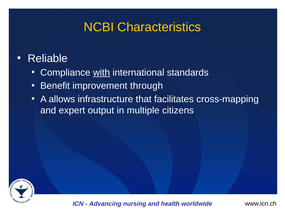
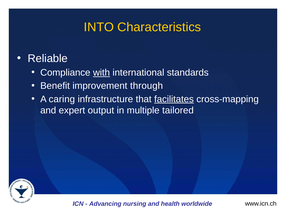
NCBI: NCBI -> INTO
allows: allows -> caring
facilitates underline: none -> present
citizens: citizens -> tailored
